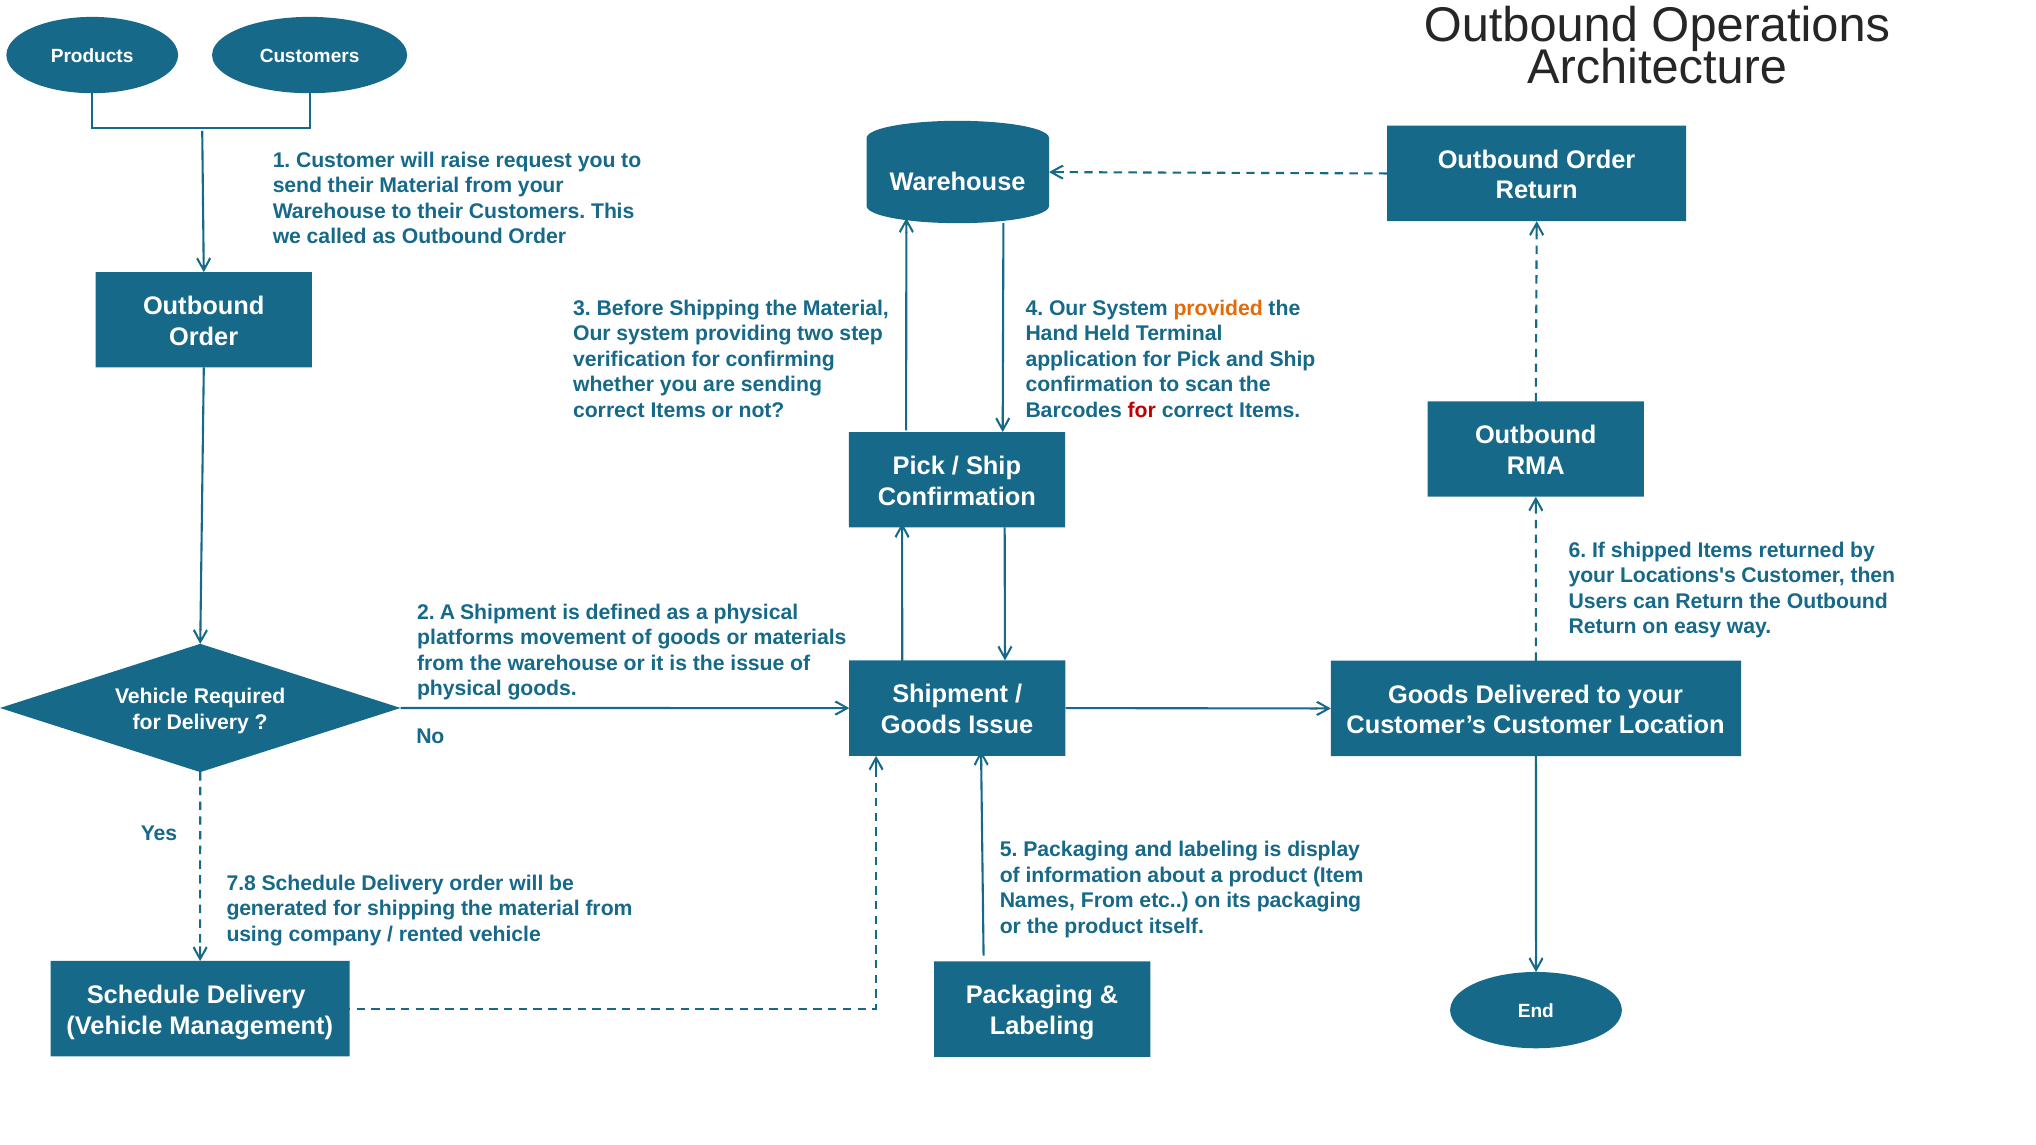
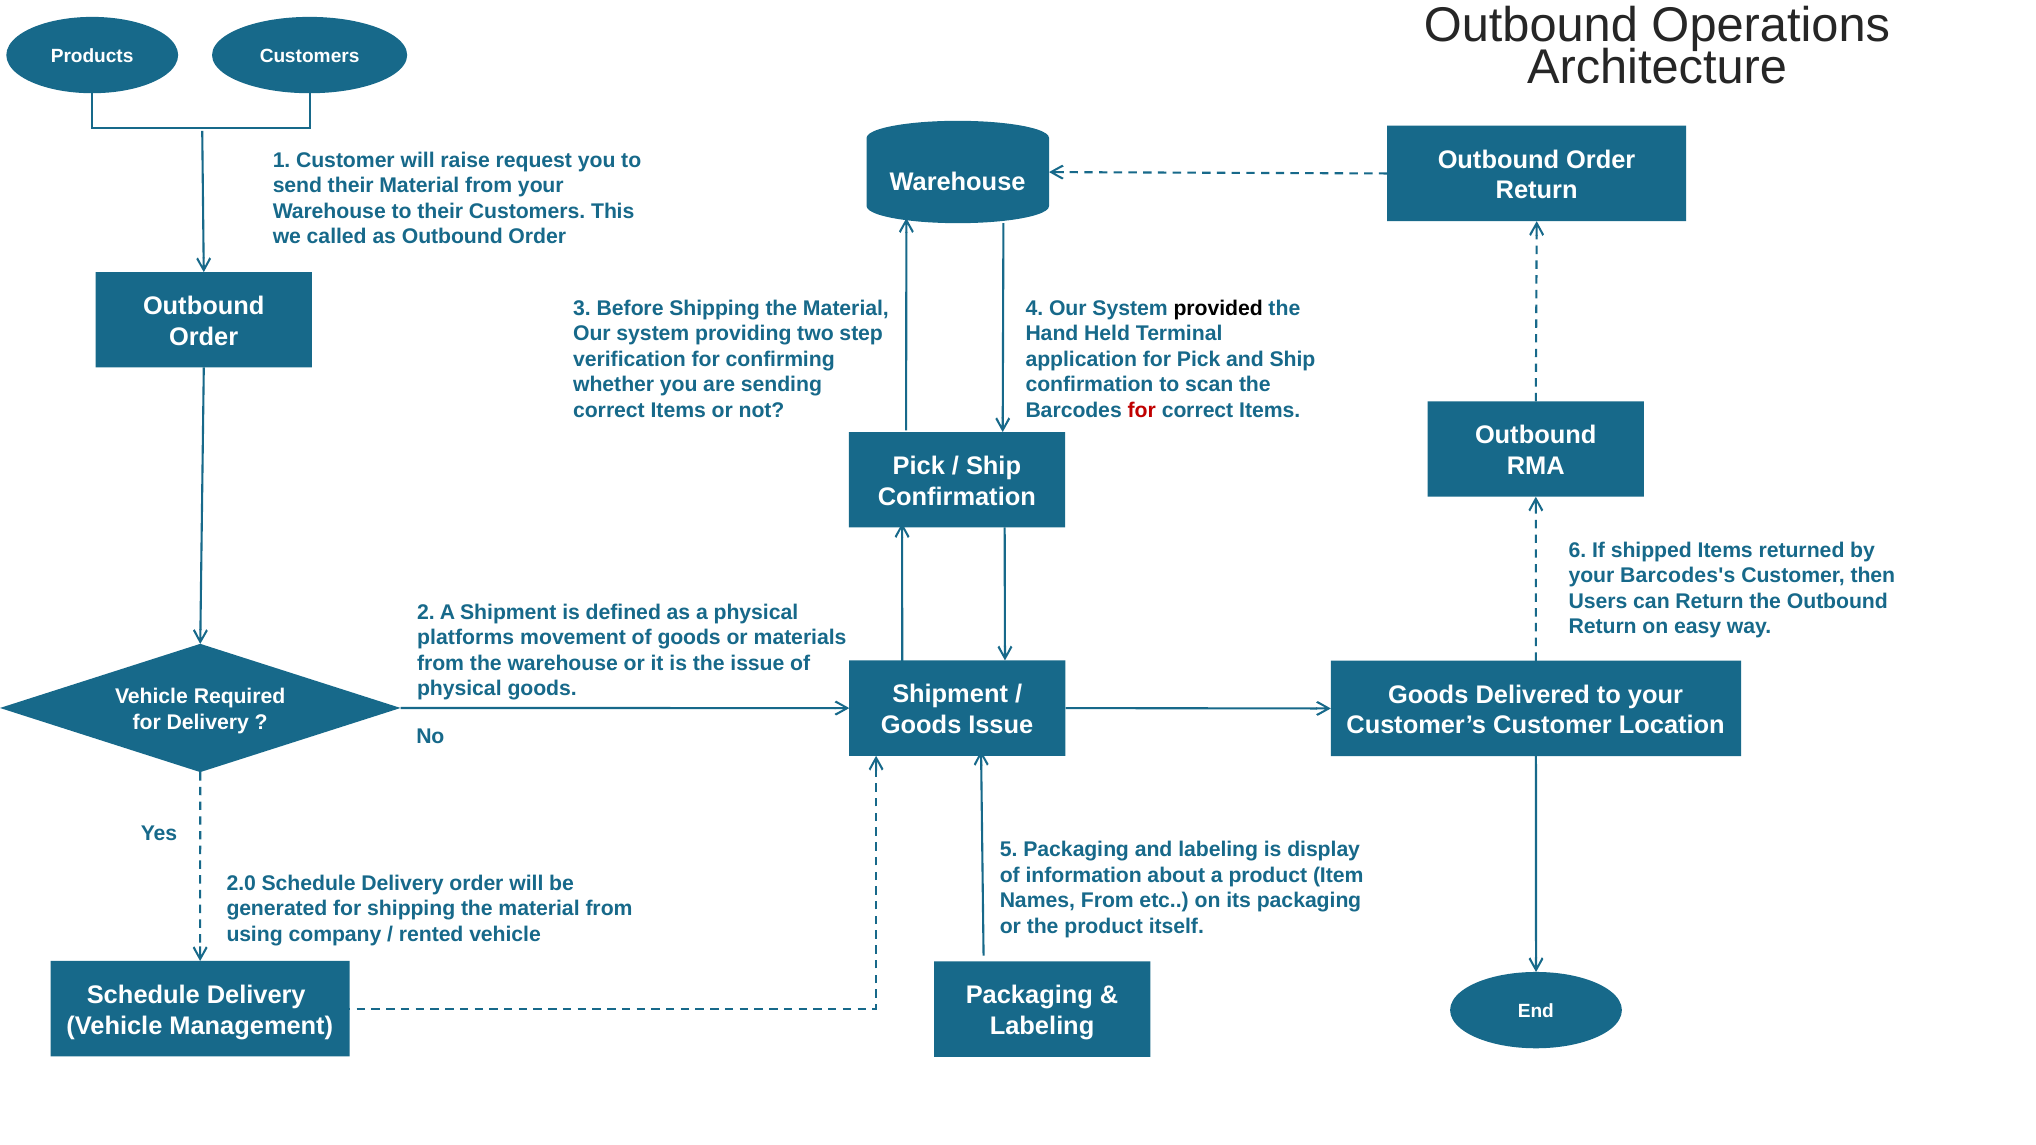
provided colour: orange -> black
Locations's: Locations's -> Barcodes's
7.8: 7.8 -> 2.0
